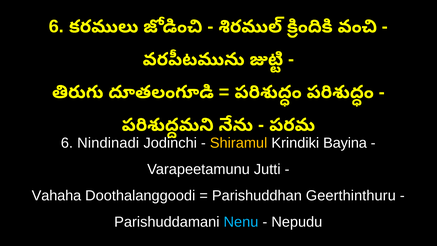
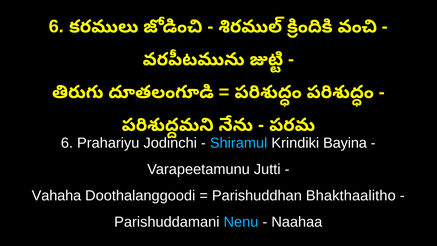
Nindinadi: Nindinadi -> Prahariyu
Shiramul colour: yellow -> light blue
Geerthinthuru: Geerthinthuru -> Bhakthaalitho
Nepudu: Nepudu -> Naahaa
